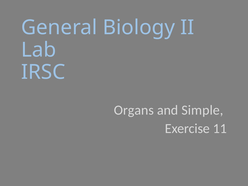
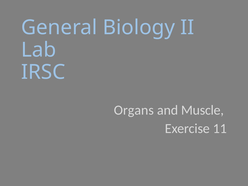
Simple: Simple -> Muscle
